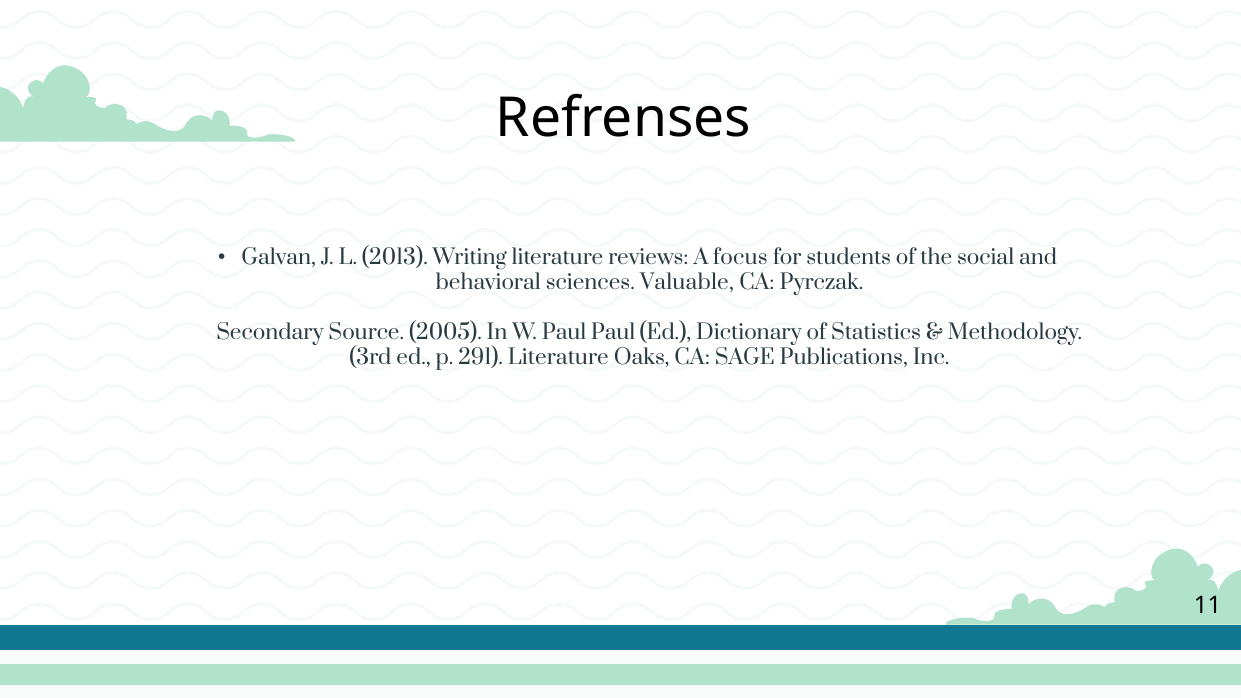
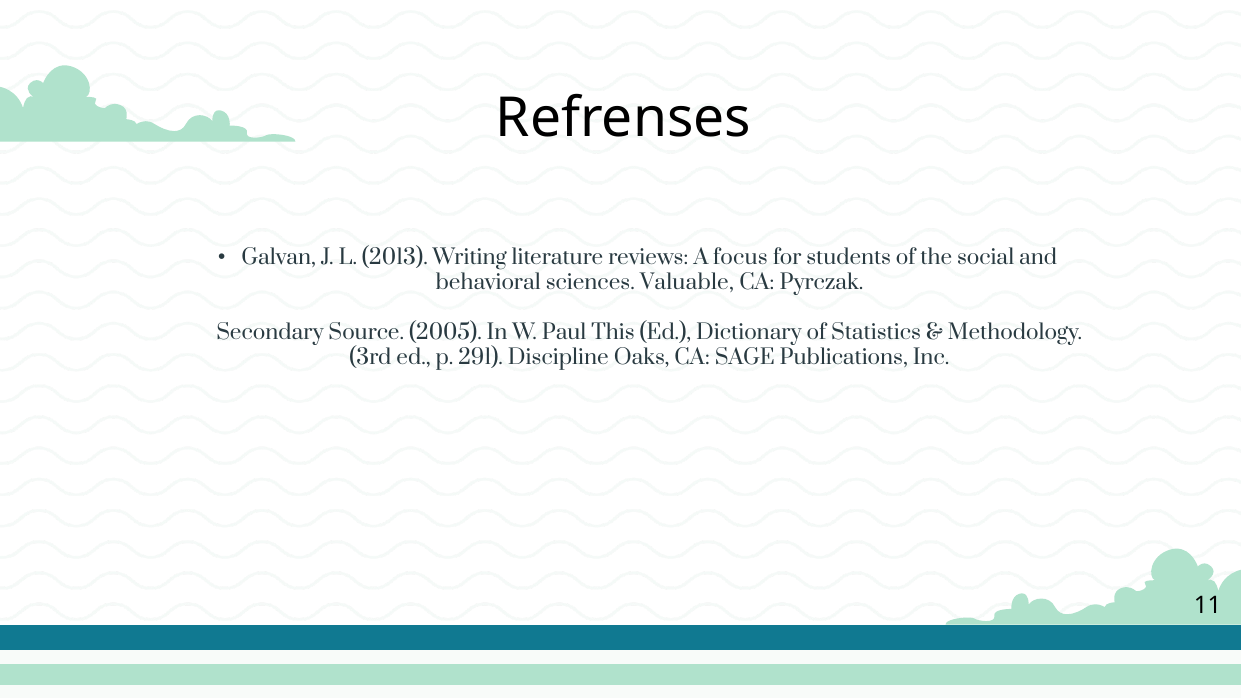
Paul Paul: Paul -> This
291 Literature: Literature -> Discipline
